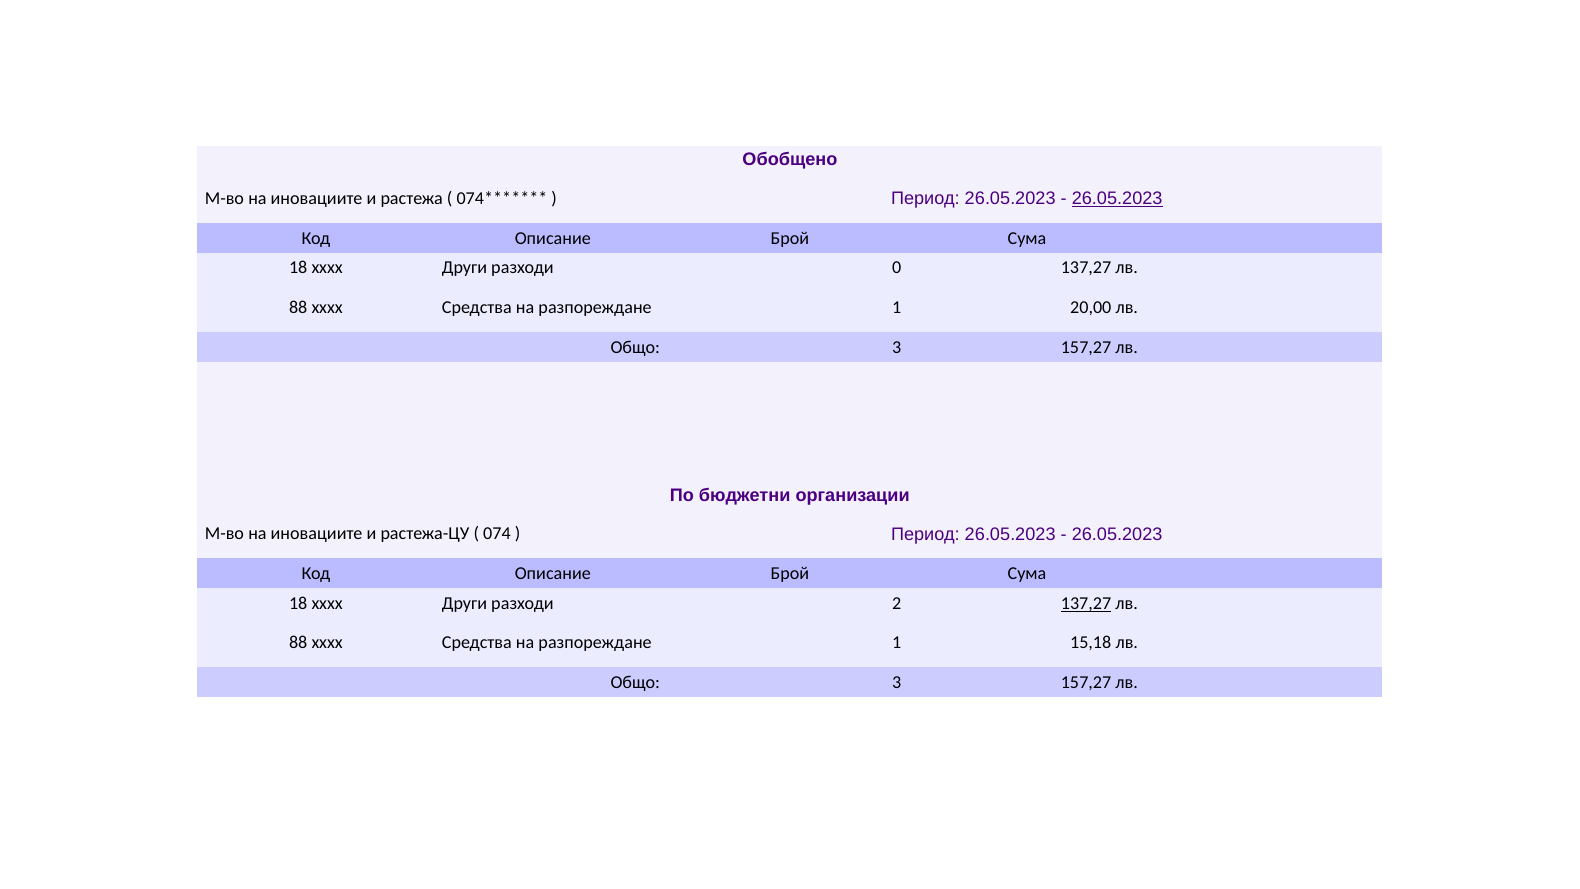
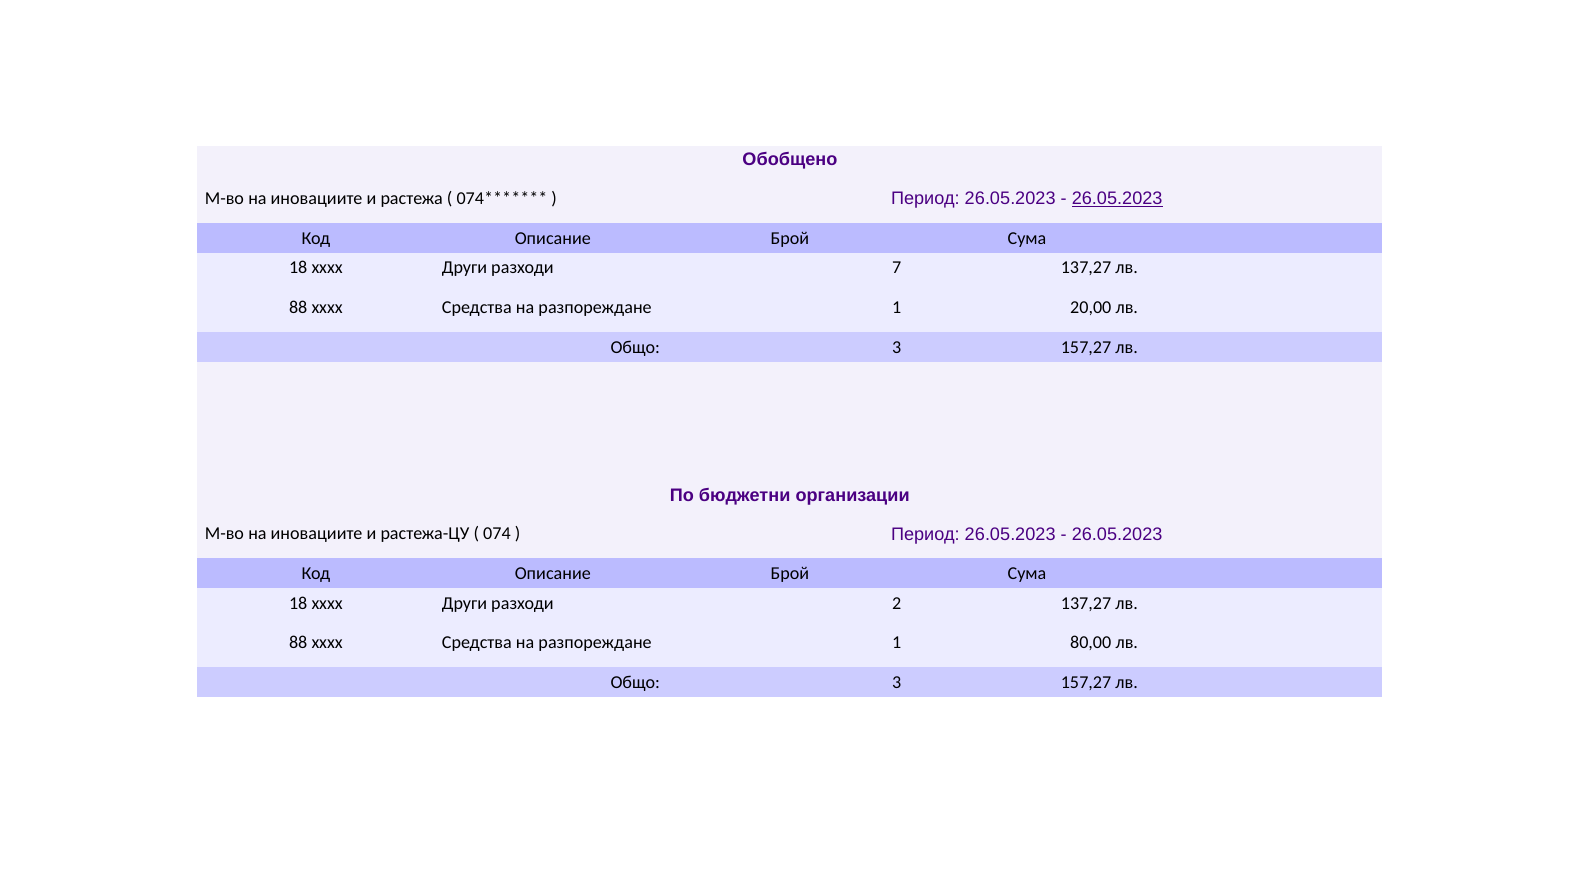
0: 0 -> 7
137,27 at (1086, 603) underline: present -> none
15,18: 15,18 -> 80,00
